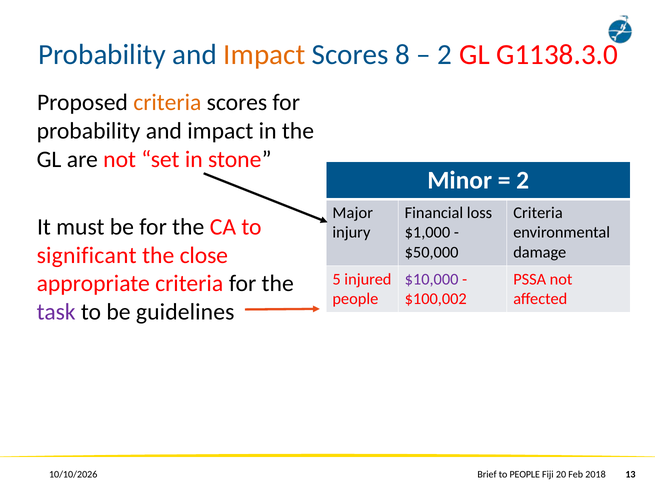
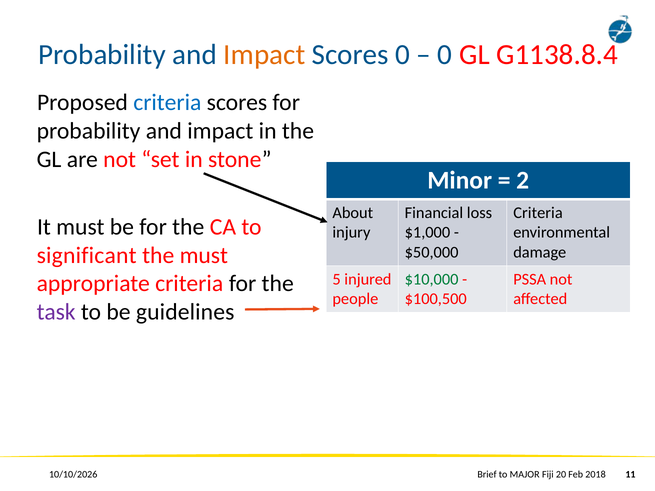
Scores 8: 8 -> 0
2 at (445, 55): 2 -> 0
G1138.3.0: G1138.3.0 -> G1138.8.4
criteria at (167, 103) colour: orange -> blue
Major: Major -> About
the close: close -> must
$10,000 colour: purple -> green
$100,002: $100,002 -> $100,500
to PEOPLE: PEOPLE -> MAJOR
13: 13 -> 11
